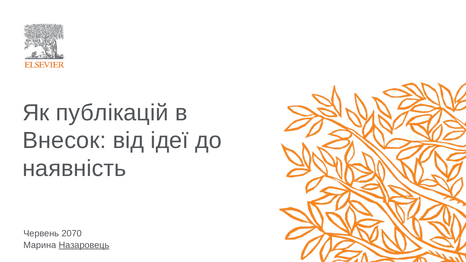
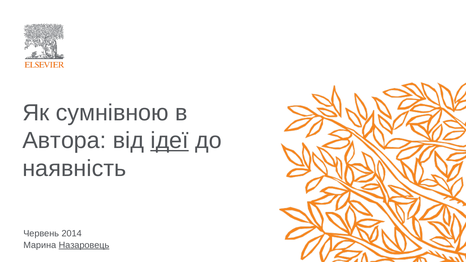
публікацій: публікацій -> сумнівною
Внесок: Внесок -> Автора
ідеї underline: none -> present
2070: 2070 -> 2014
